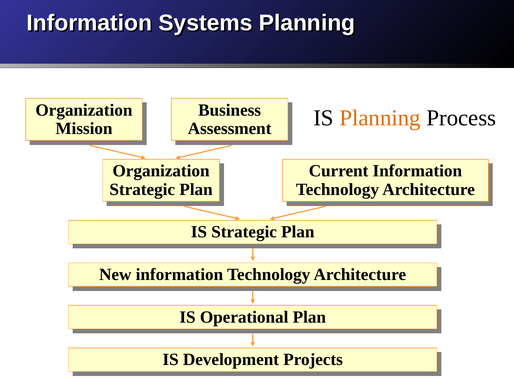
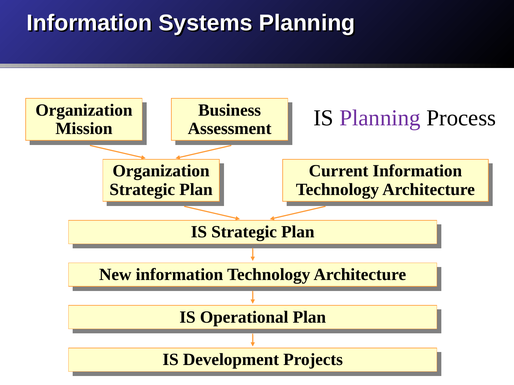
Planning at (380, 118) colour: orange -> purple
